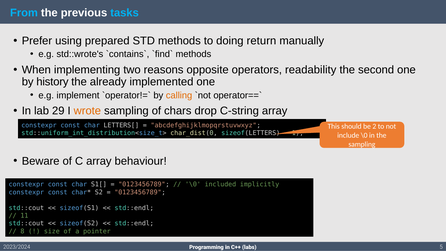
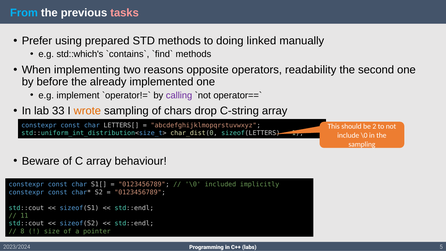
tasks colour: light blue -> pink
return: return -> linked
std::wrote's: std::wrote's -> std::which's
history: history -> before
calling colour: orange -> purple
29: 29 -> 33
